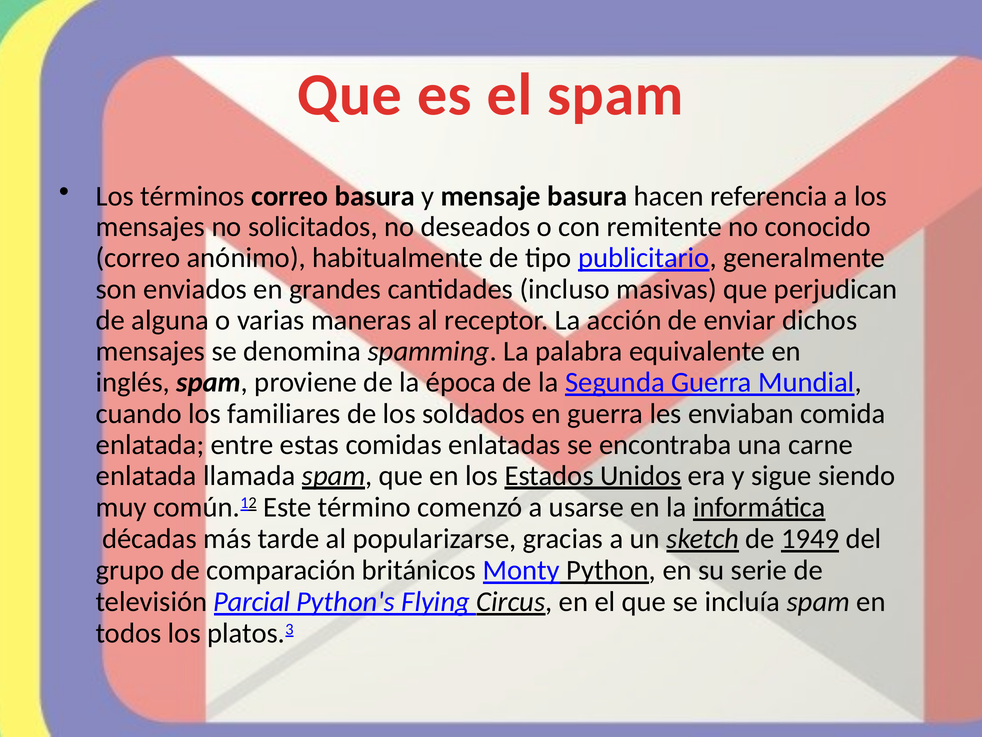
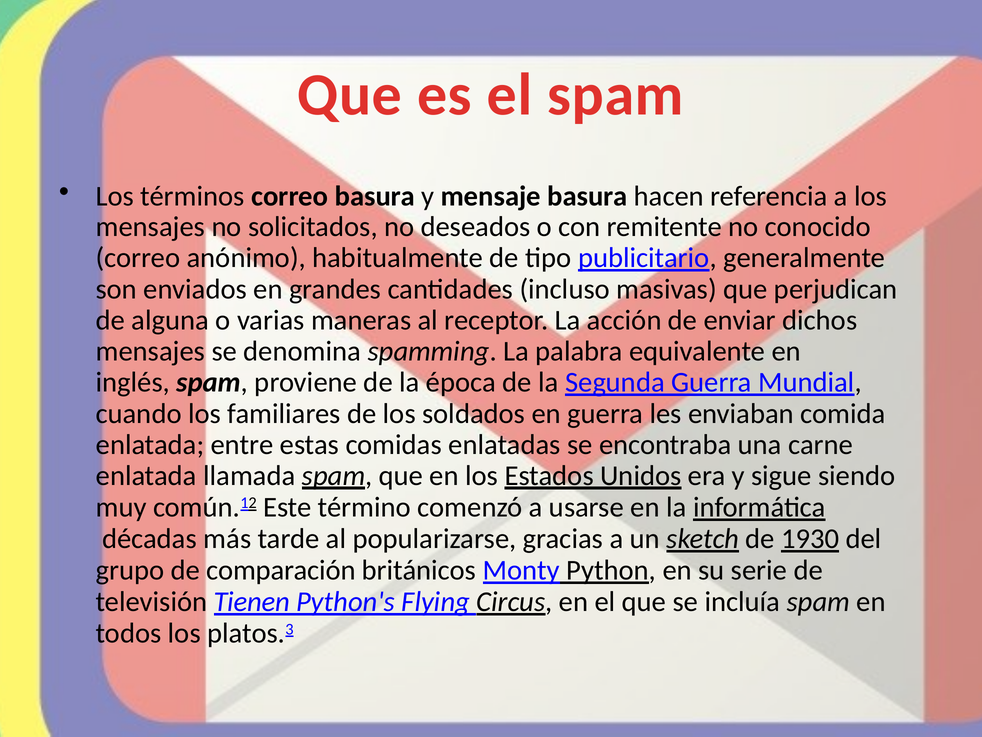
1949: 1949 -> 1930
Parcial: Parcial -> Tienen
